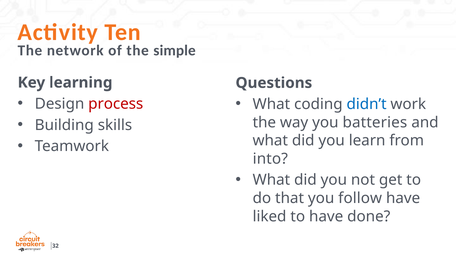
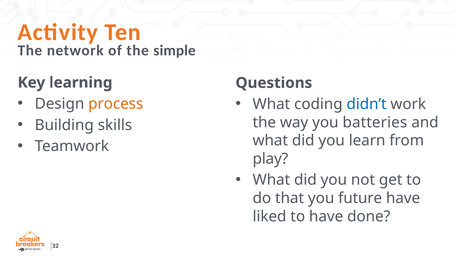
process colour: red -> orange
into: into -> play
follow: follow -> future
